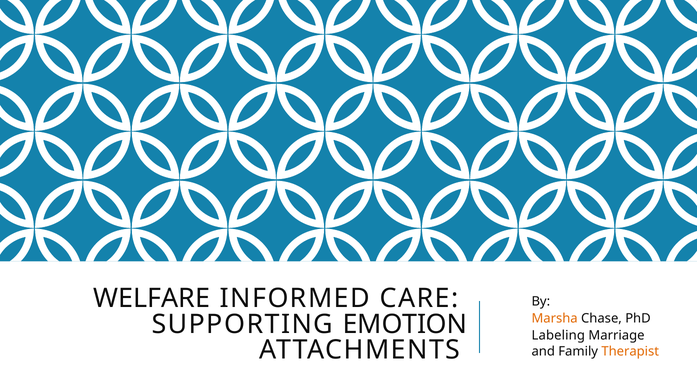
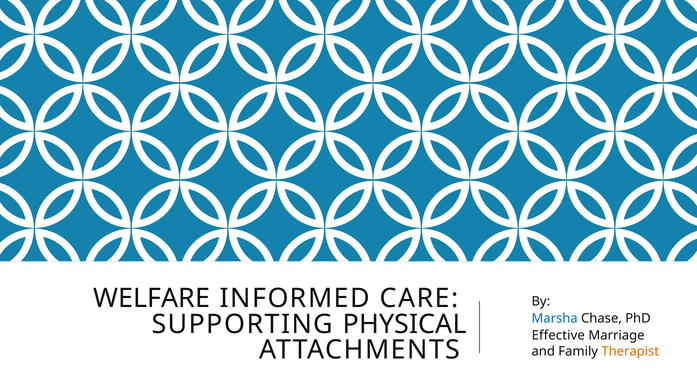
Marsha colour: orange -> blue
EMOTION: EMOTION -> PHYSICAL
Labeling: Labeling -> Effective
